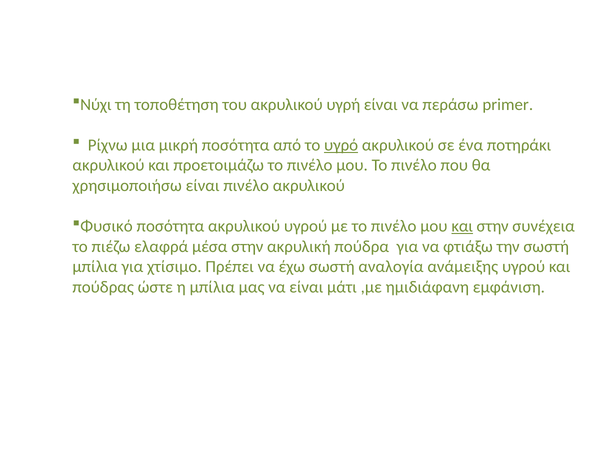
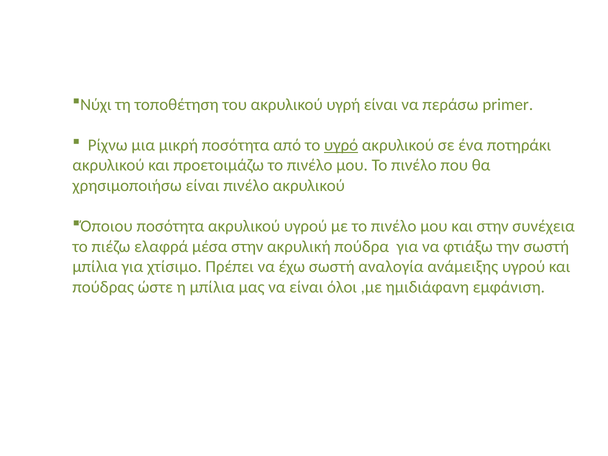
Φυσικό: Φυσικό -> Όποιου
και at (462, 226) underline: present -> none
μάτι: μάτι -> όλοι
